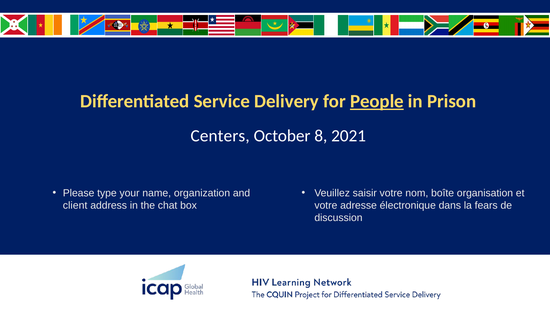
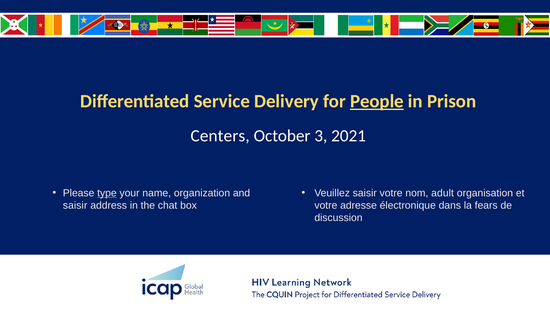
8: 8 -> 3
boîte: boîte -> adult
type underline: none -> present
client at (75, 206): client -> saisir
